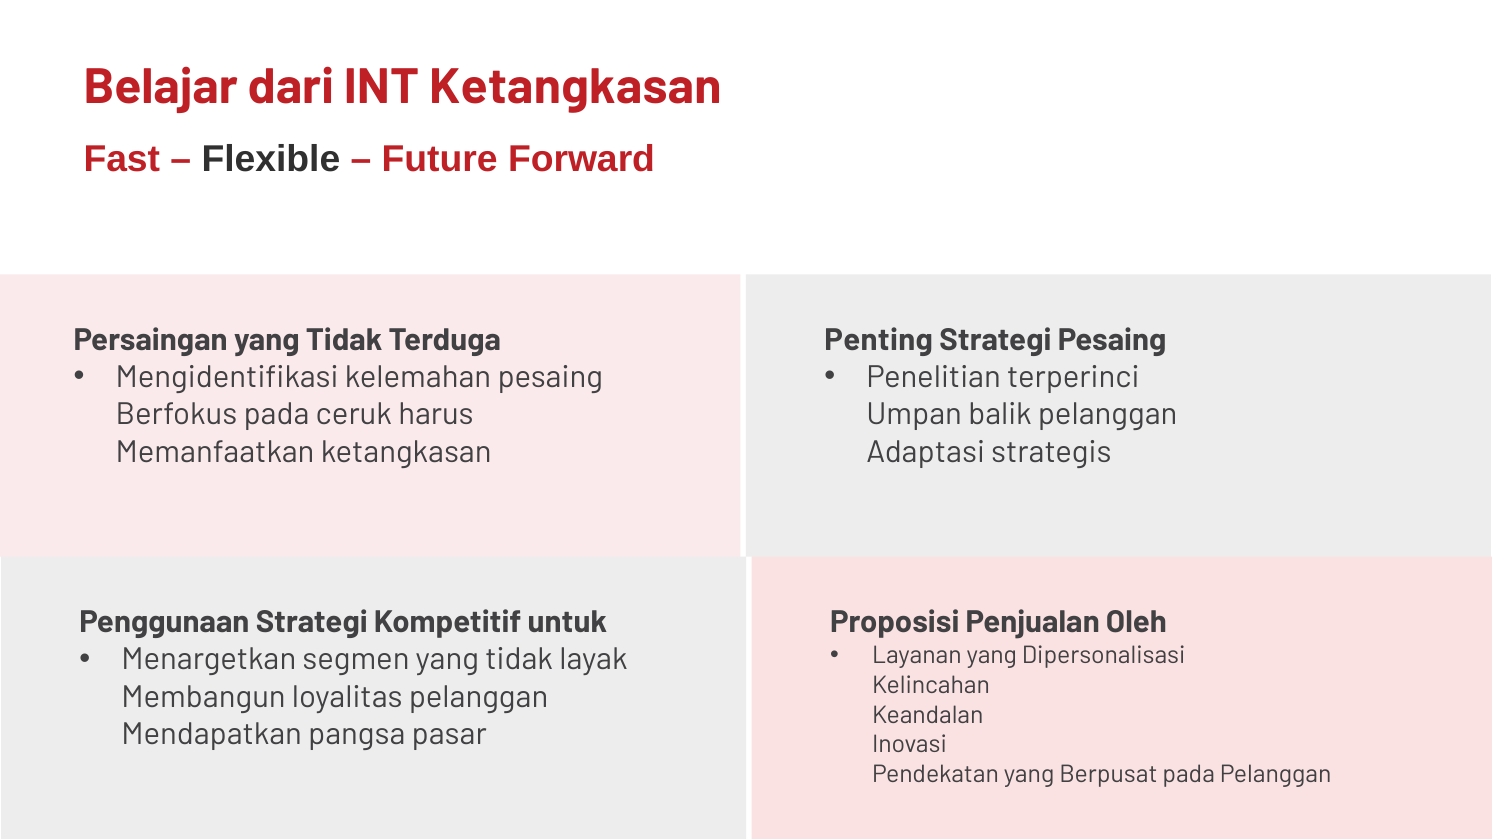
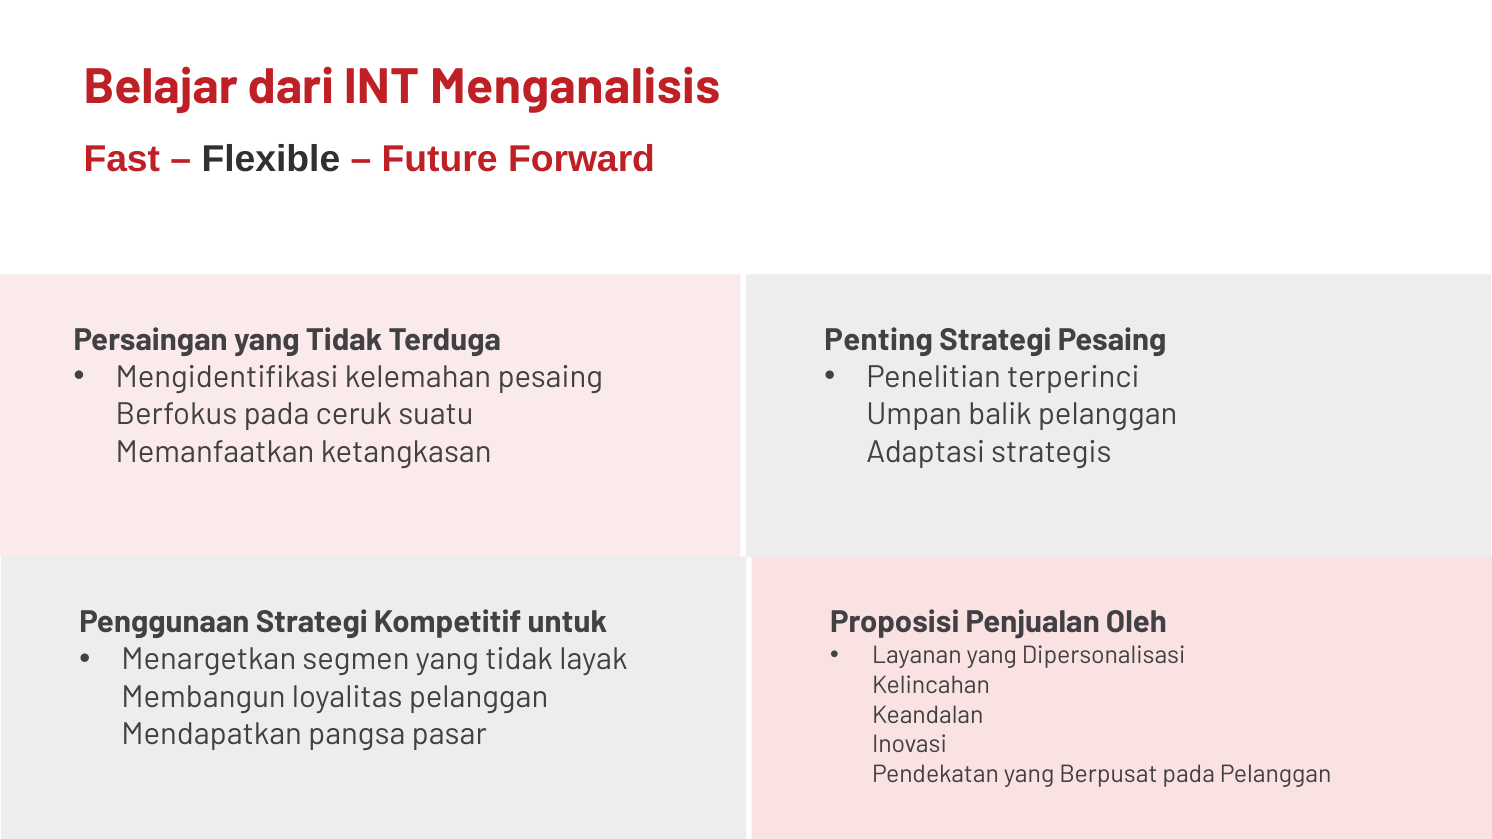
INT Ketangkasan: Ketangkasan -> Menganalisis
harus: harus -> suatu
